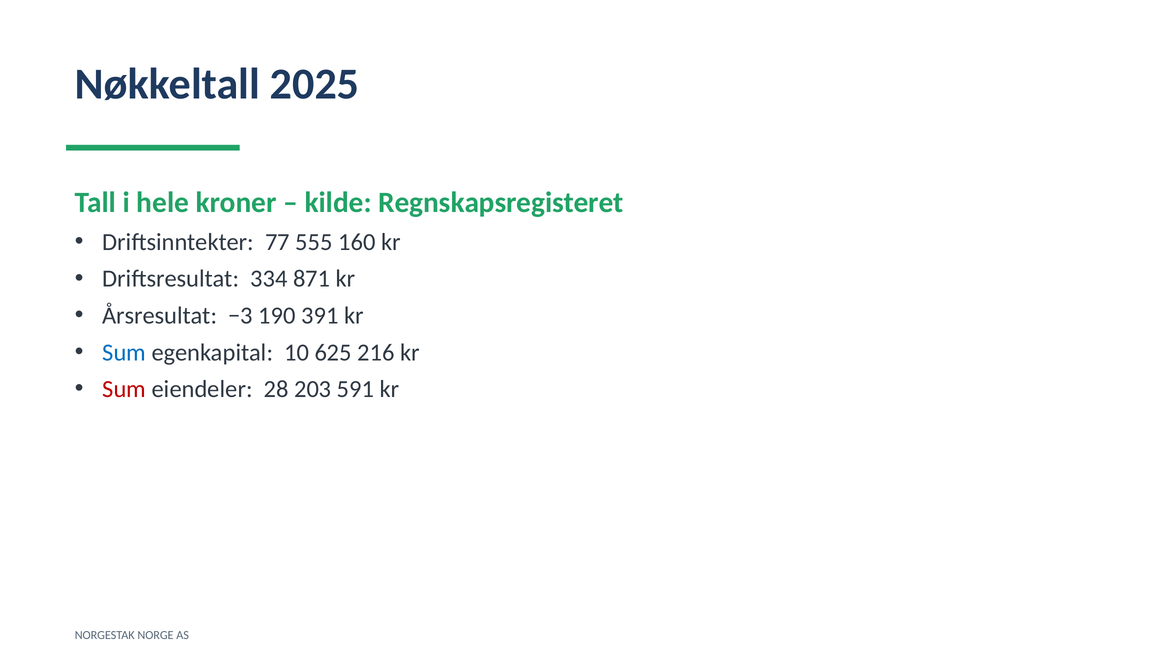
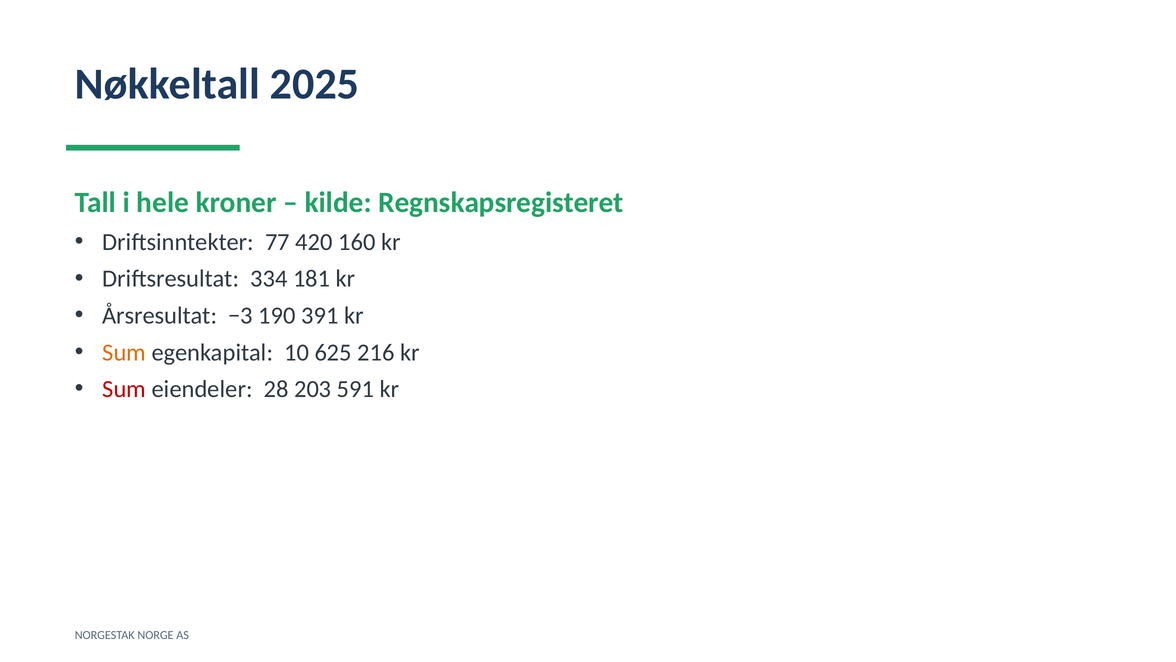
555: 555 -> 420
871: 871 -> 181
Sum at (124, 352) colour: blue -> orange
